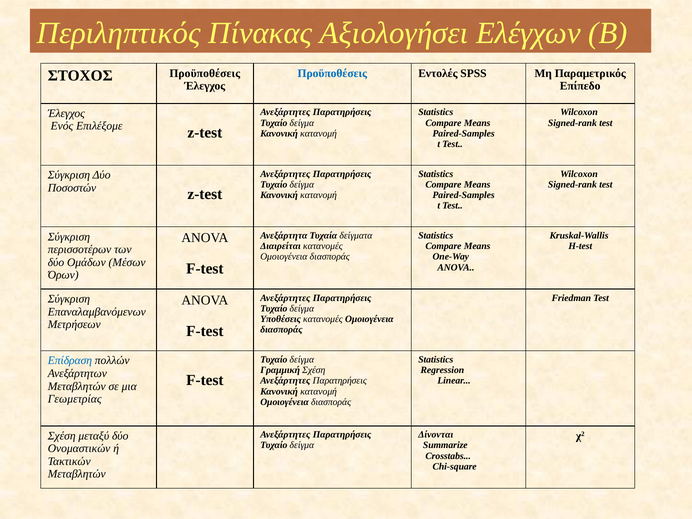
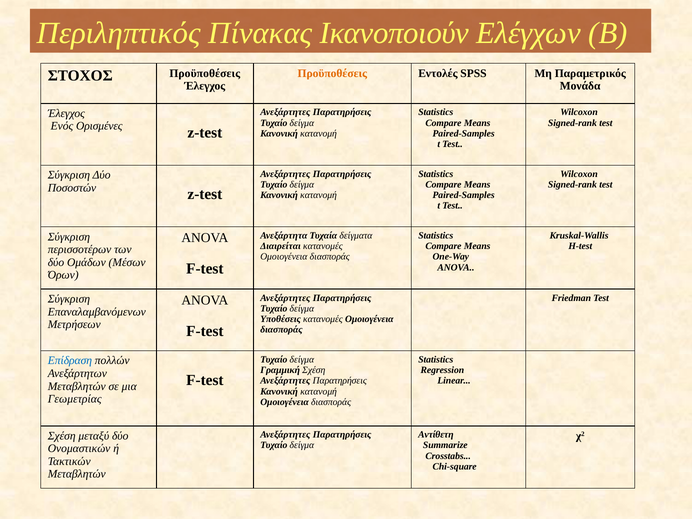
Αξιολογήσει: Αξιολογήσει -> Ικανοποιούν
Προϋποθέσεις at (332, 73) colour: blue -> orange
Επίπεδο: Επίπεδο -> Μονάδα
Επιλέξομε: Επιλέξομε -> Ορισμένες
Δίνονται: Δίνονται -> Αντίθετη
